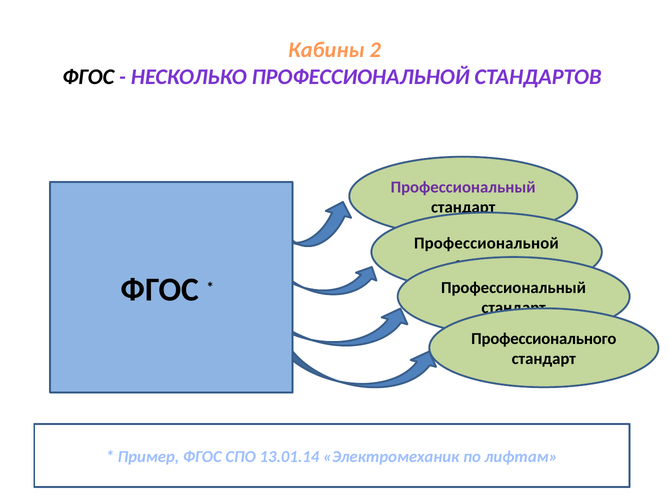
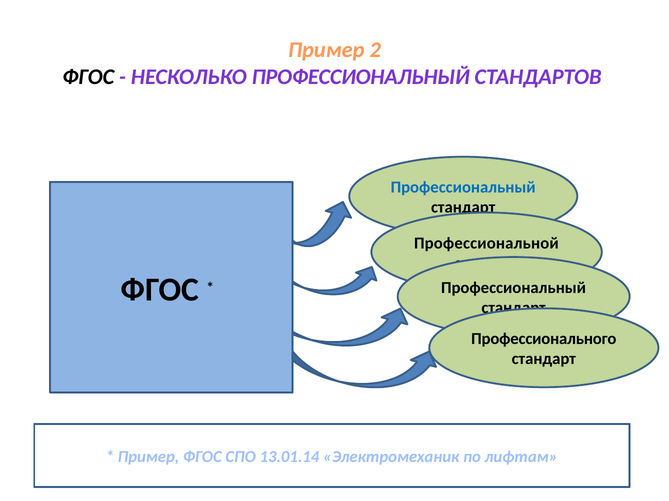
Кабины at (326, 50): Кабины -> Пример
НЕСКОЛЬКО ПРОФЕССИОНАЛЬНОЙ: ПРОФЕССИОНАЛЬНОЙ -> ПРОФЕССИОНАЛЬНЫЙ
Профессиональный at (463, 188) colour: purple -> blue
